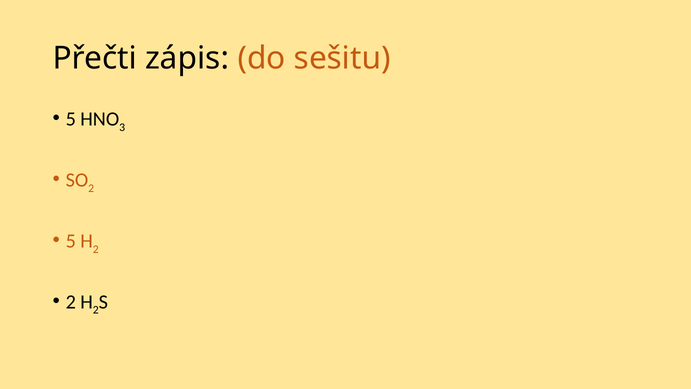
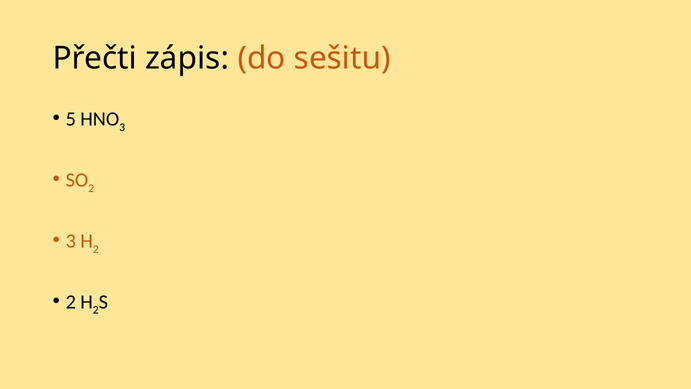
5 at (71, 241): 5 -> 3
